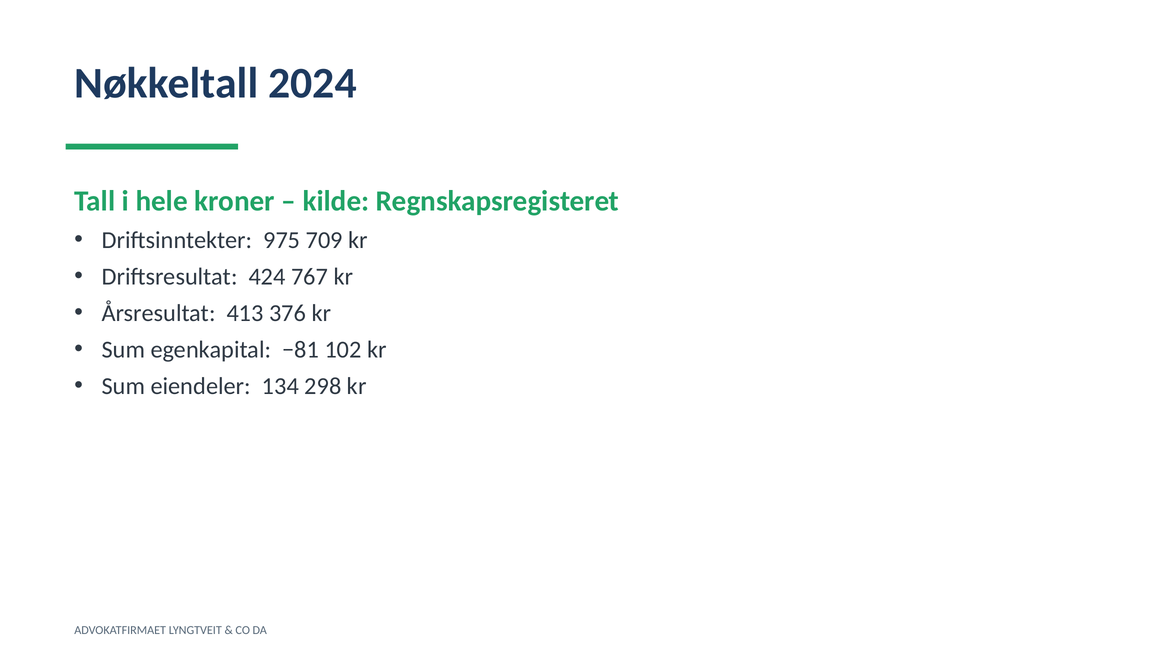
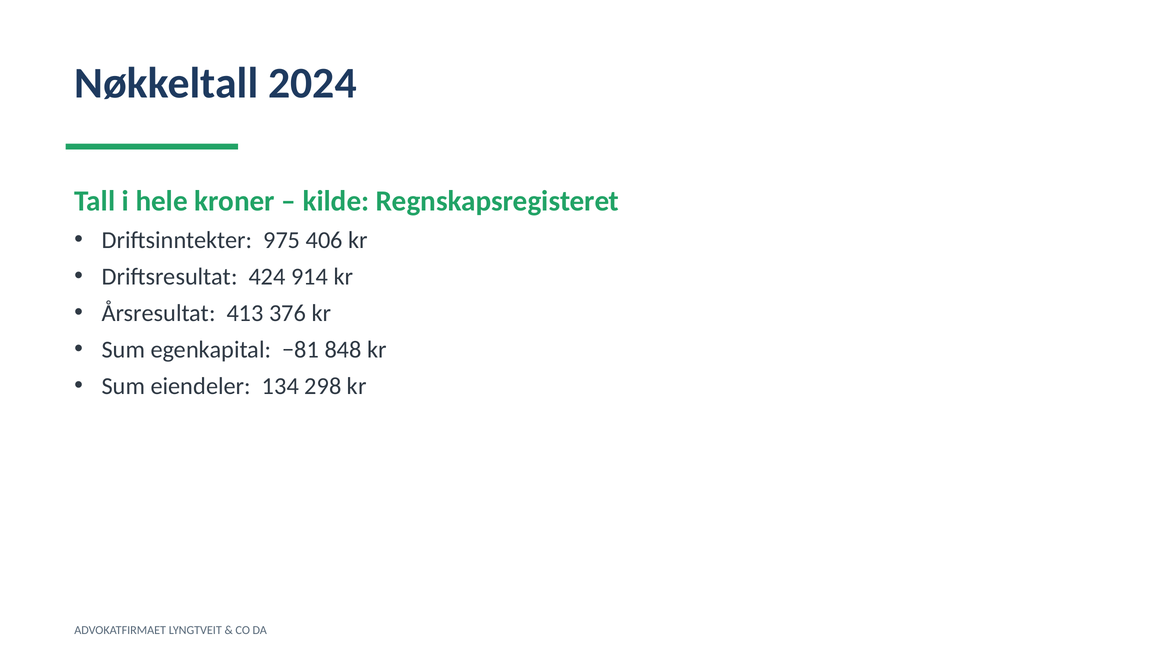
709: 709 -> 406
767: 767 -> 914
102: 102 -> 848
